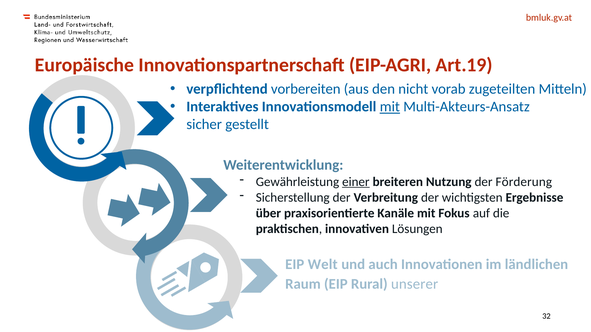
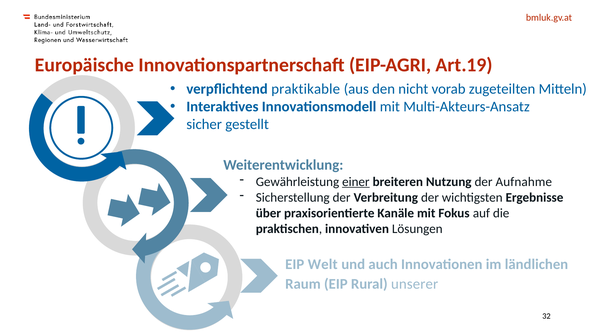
vorbereiten: vorbereiten -> praktikable
mit at (390, 107) underline: present -> none
Förderung: Förderung -> Aufnahme
